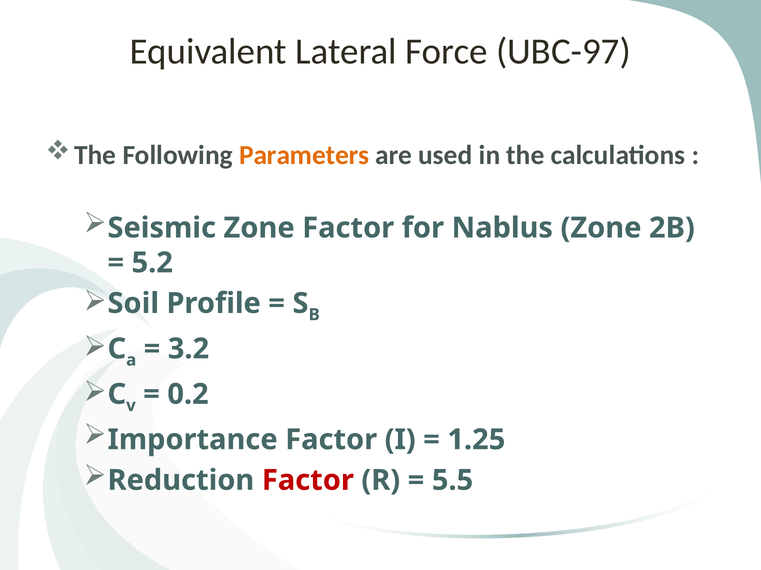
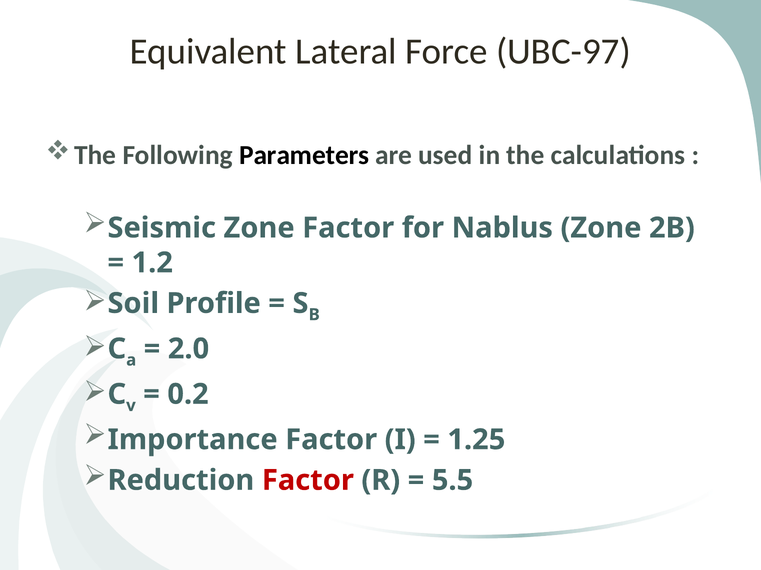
Parameters colour: orange -> black
5.2: 5.2 -> 1.2
3.2: 3.2 -> 2.0
